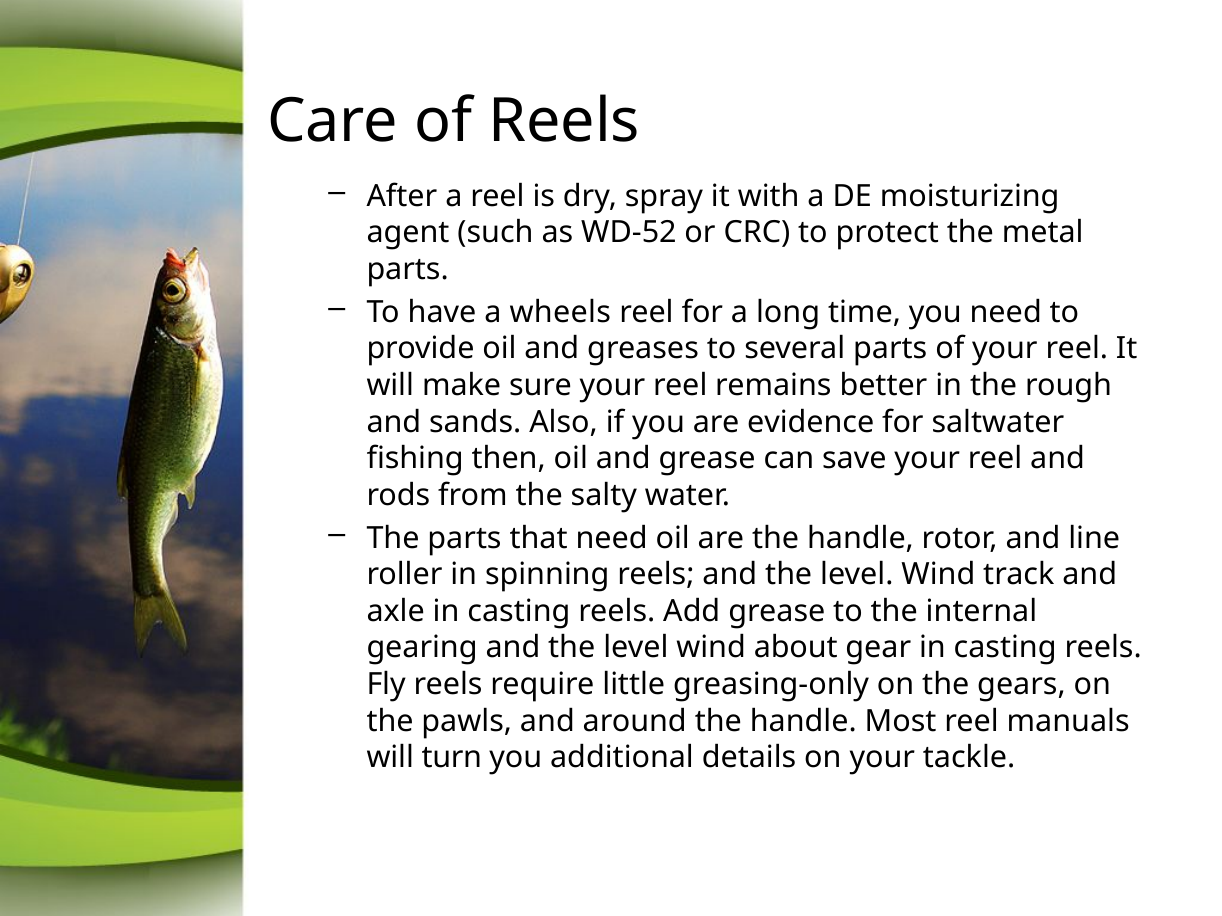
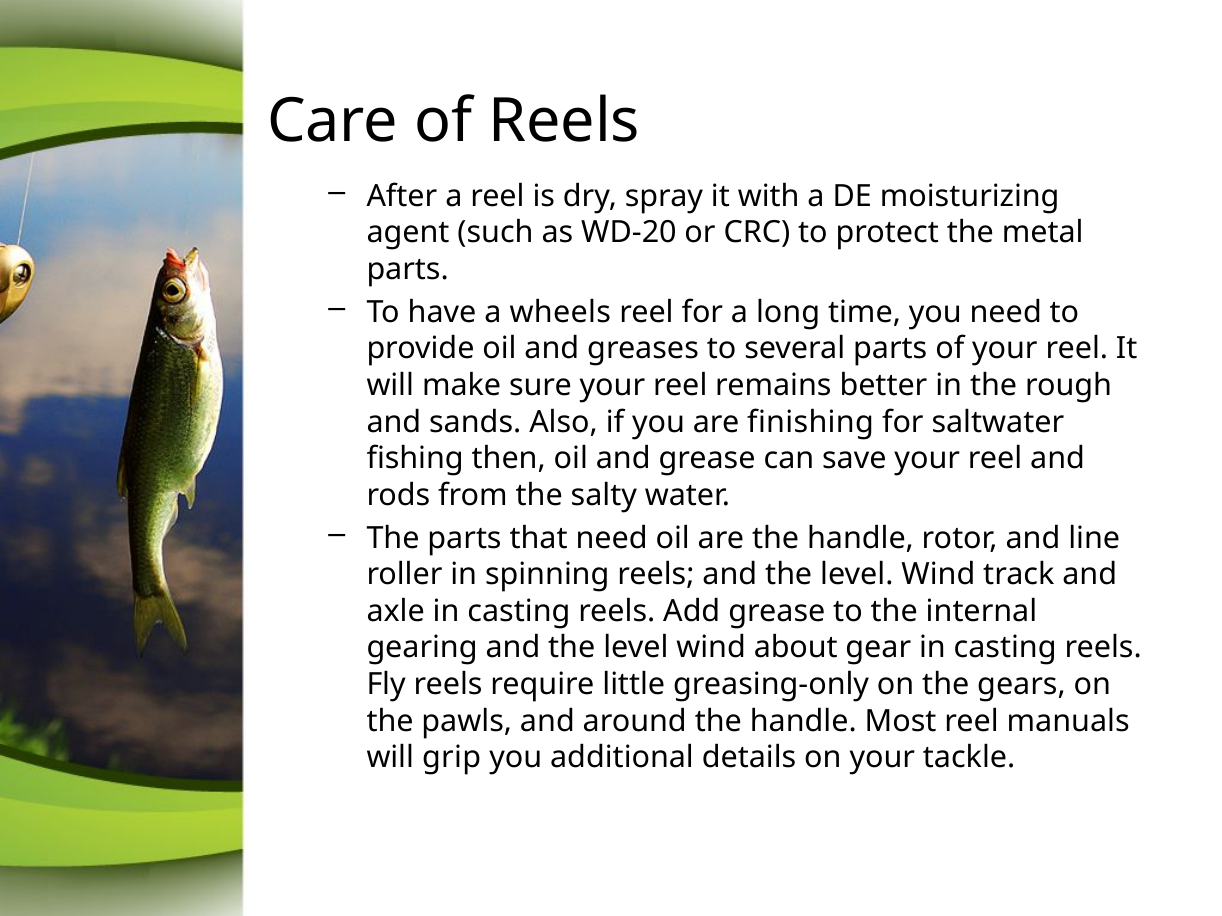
WD-52: WD-52 -> WD-20
evidence: evidence -> finishing
turn: turn -> grip
